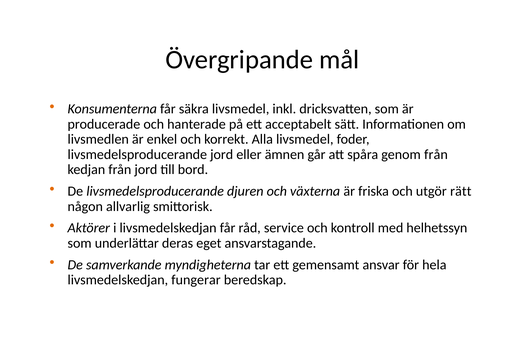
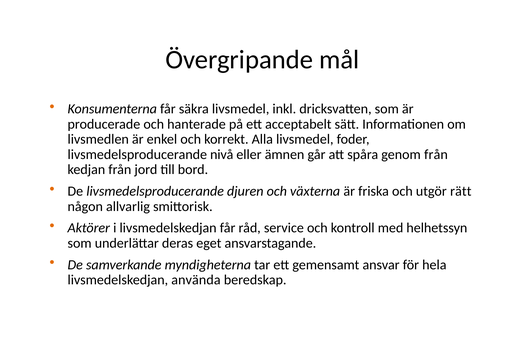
livsmedelsproducerande jord: jord -> nivå
fungerar: fungerar -> använda
